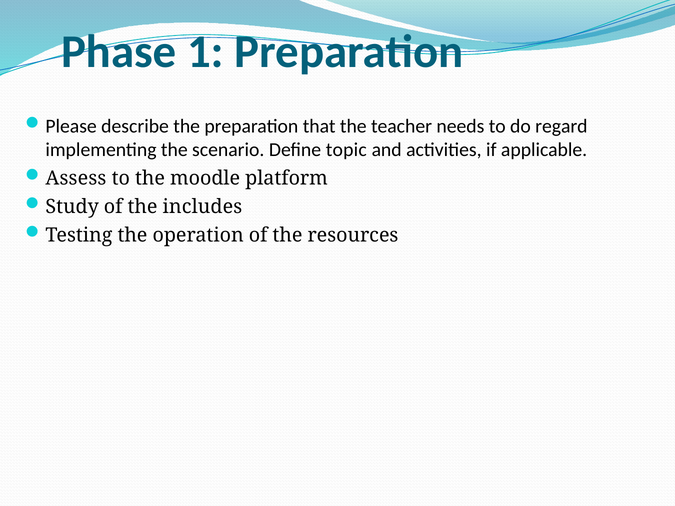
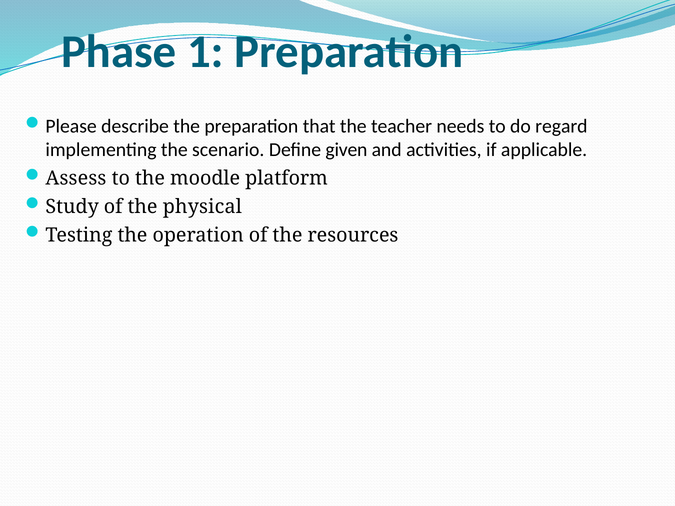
topic: topic -> given
includes: includes -> physical
